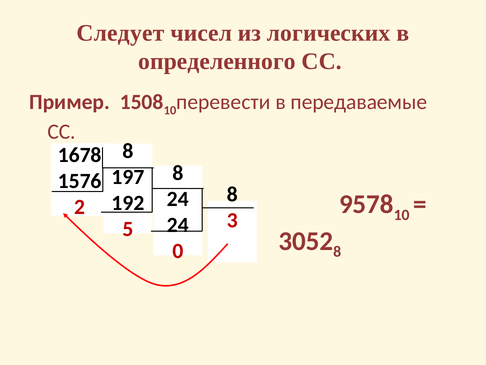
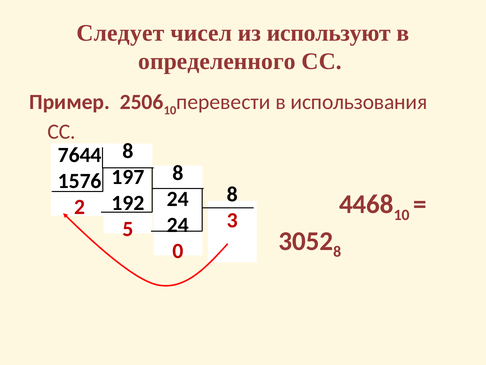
логических: логических -> используют
1508: 1508 -> 2506
передаваемые: передаваемые -> использования
1678: 1678 -> 7644
9578: 9578 -> 4468
